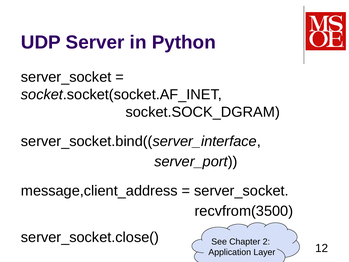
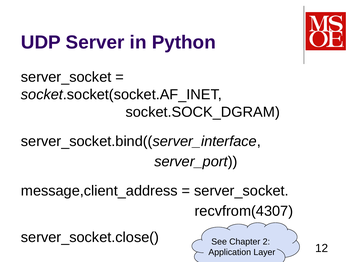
recvfrom(3500: recvfrom(3500 -> recvfrom(4307
